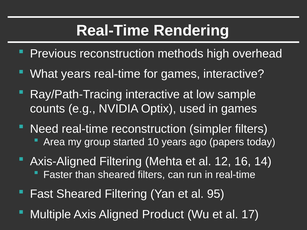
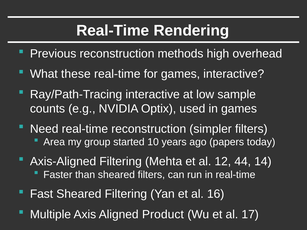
What years: years -> these
16: 16 -> 44
95: 95 -> 16
